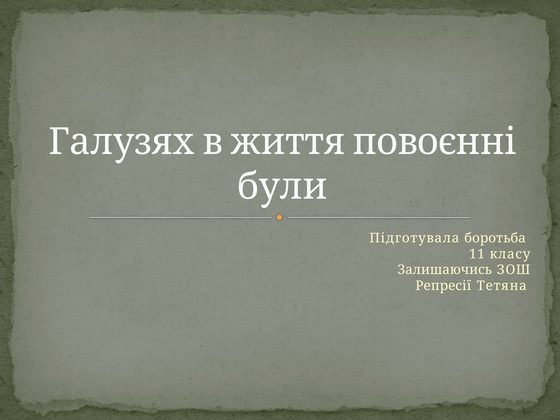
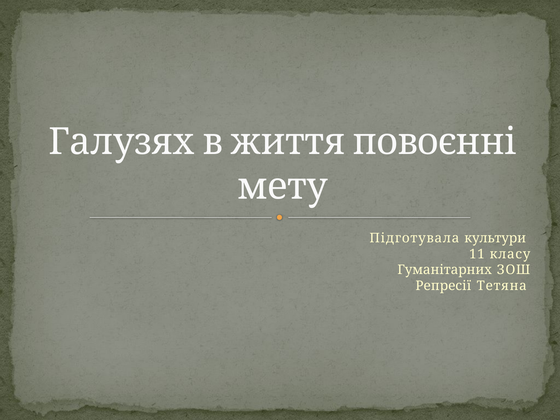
були: були -> мету
боротьба: боротьба -> культури
Залишаючись: Залишаючись -> Гуманітарних
